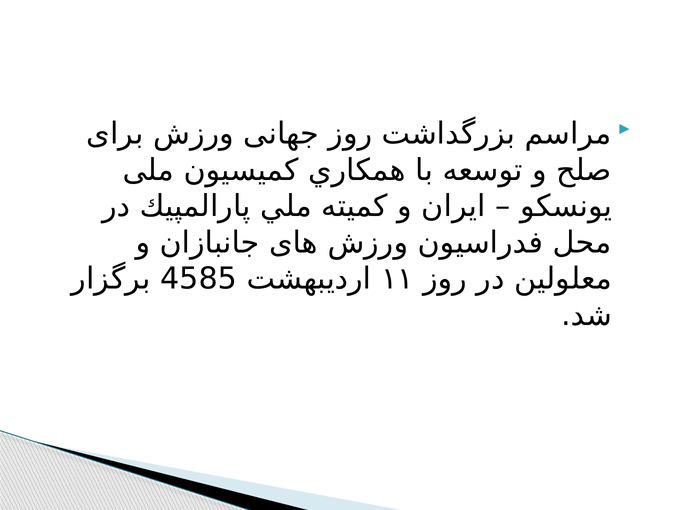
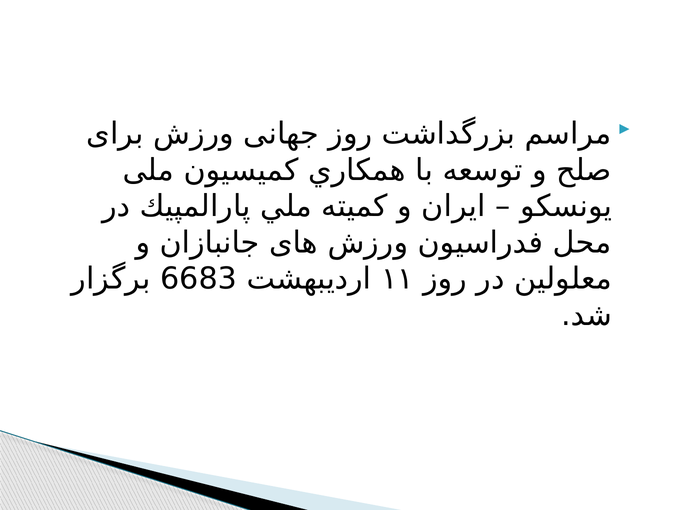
4585: 4585 -> 6683
